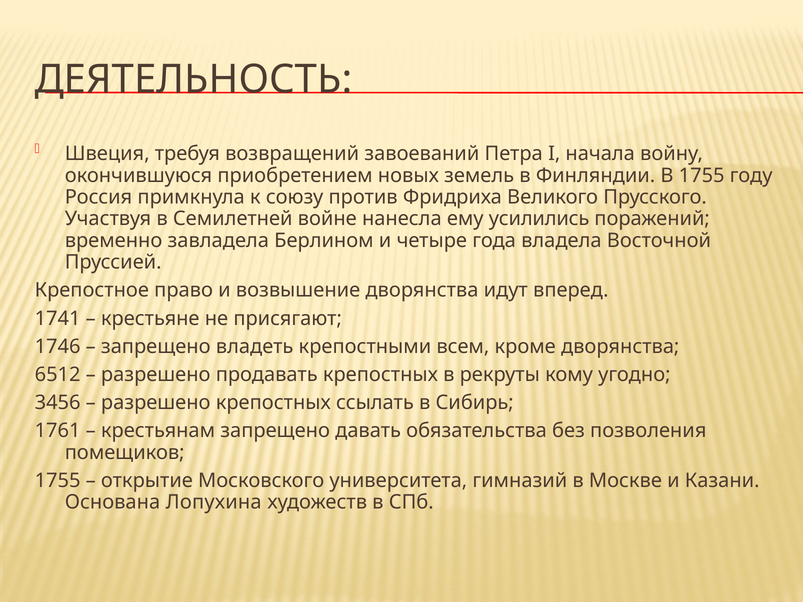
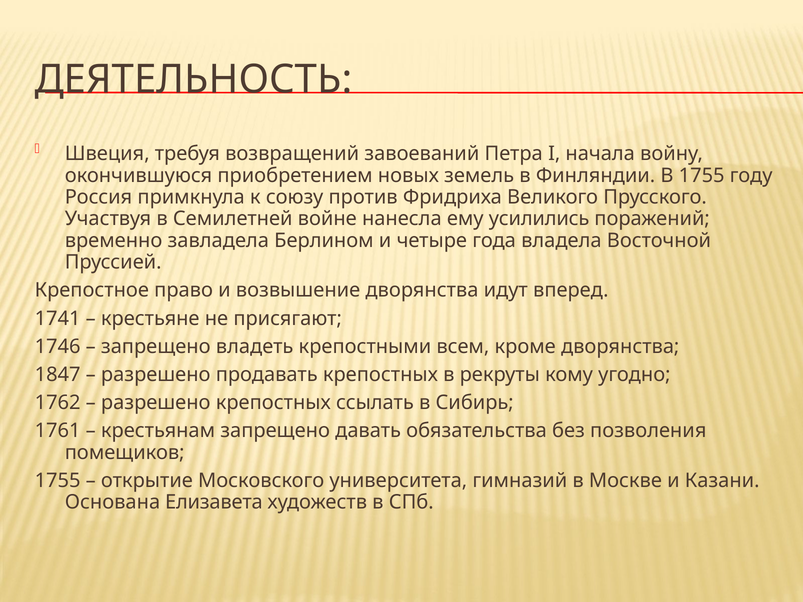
6512: 6512 -> 1847
3456: 3456 -> 1762
Лопухина: Лопухина -> Елизавета
